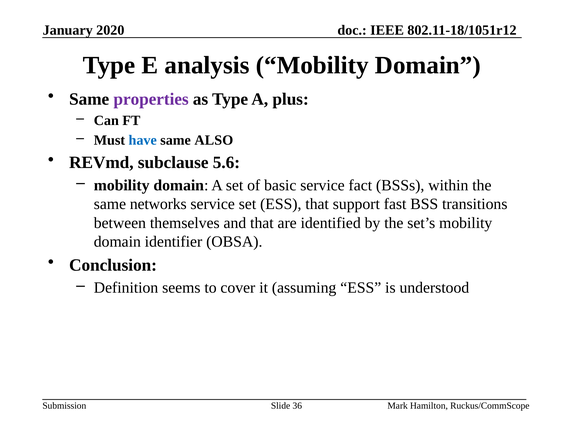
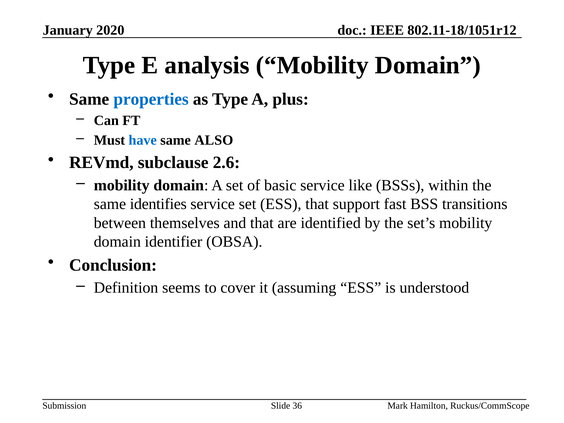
properties colour: purple -> blue
5.6: 5.6 -> 2.6
fact: fact -> like
networks: networks -> identifies
